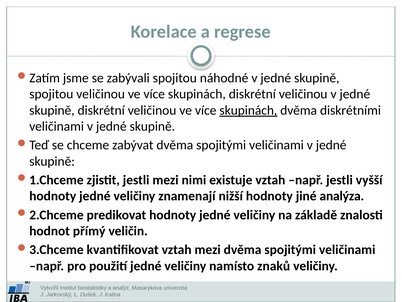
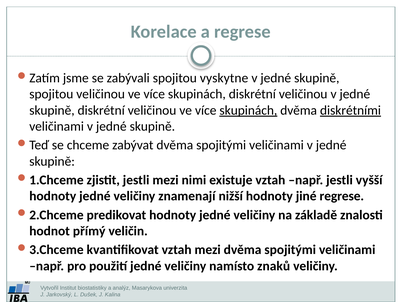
náhodné: náhodné -> vyskytne
diskrétními underline: none -> present
jiné analýza: analýza -> regrese
